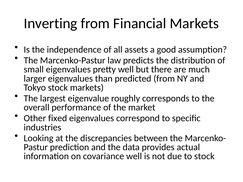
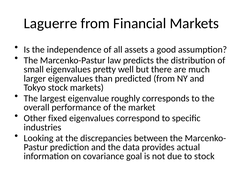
Inverting: Inverting -> Laguerre
covariance well: well -> goal
